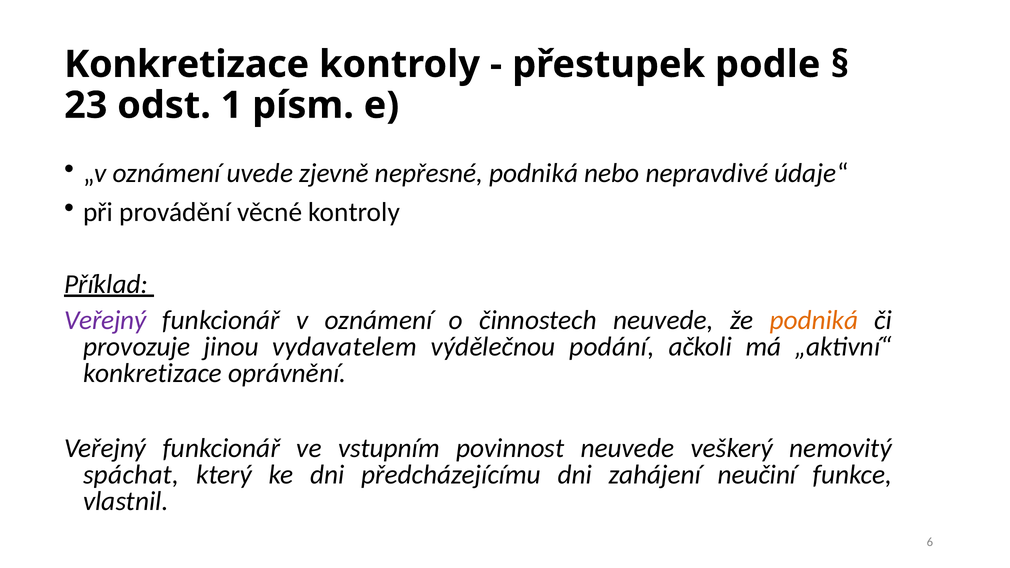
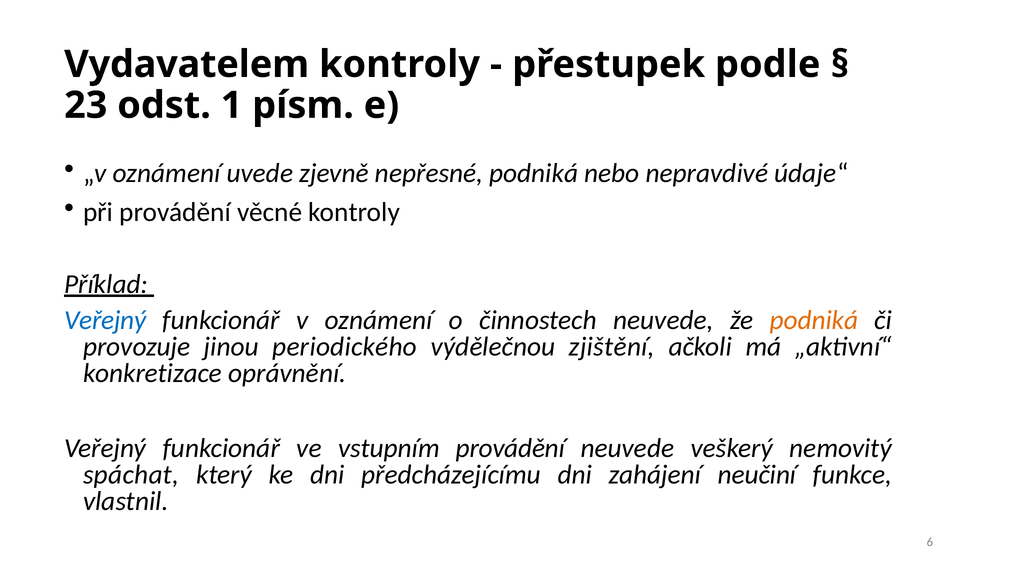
Konkretizace at (187, 64): Konkretizace -> Vydavatelem
Veřejný at (105, 320) colour: purple -> blue
vydavatelem: vydavatelem -> periodického
podání: podání -> zjištění
vstupním povinnost: povinnost -> provádění
